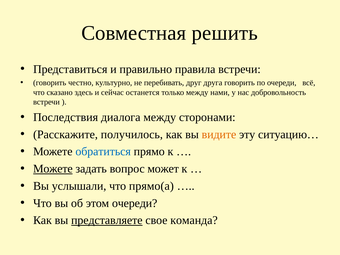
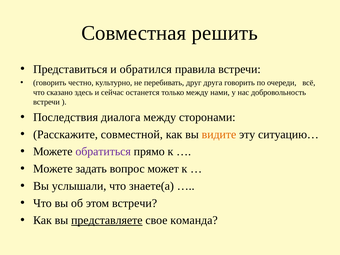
правильно: правильно -> обратился
получилось: получилось -> совместной
обратиться colour: blue -> purple
Можете at (53, 169) underline: present -> none
прямо(а: прямо(а -> знаете(а
этом очереди: очереди -> встречи
